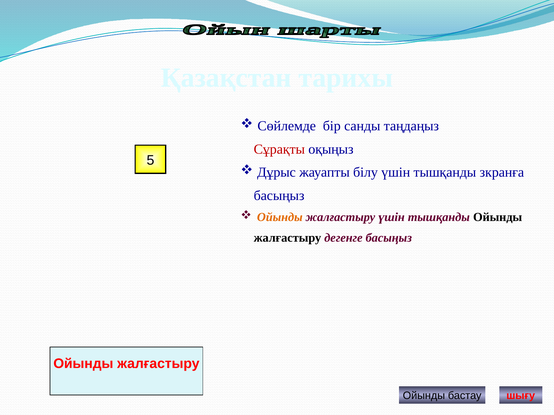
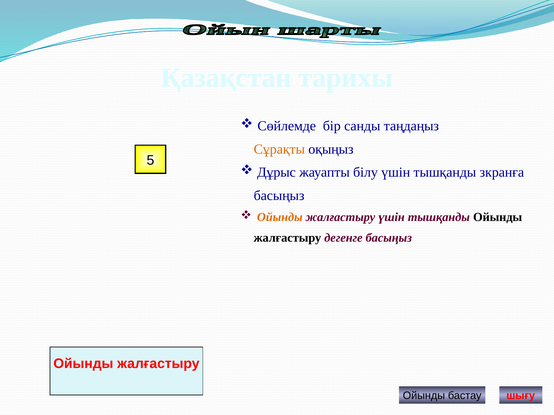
Сұрақты colour: red -> orange
